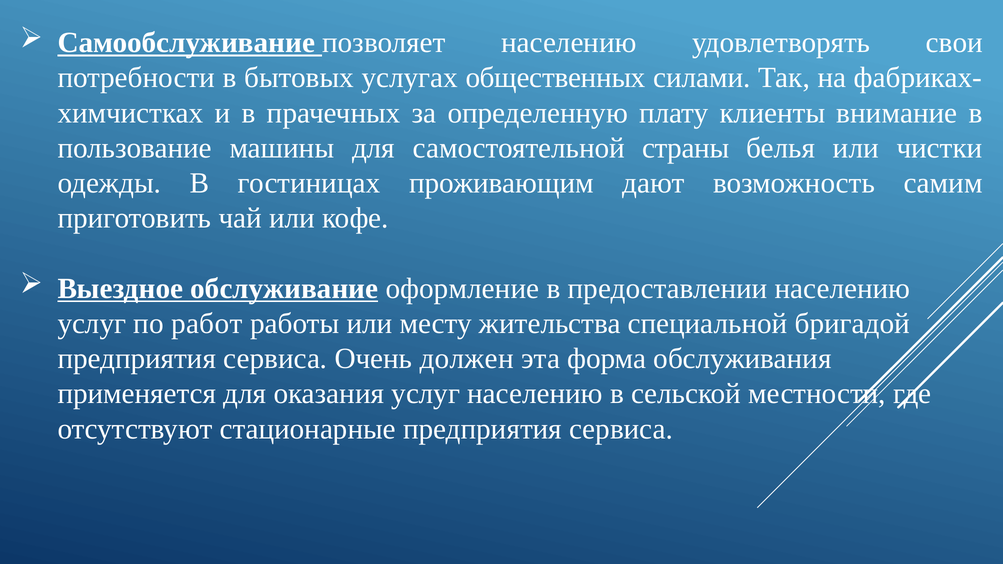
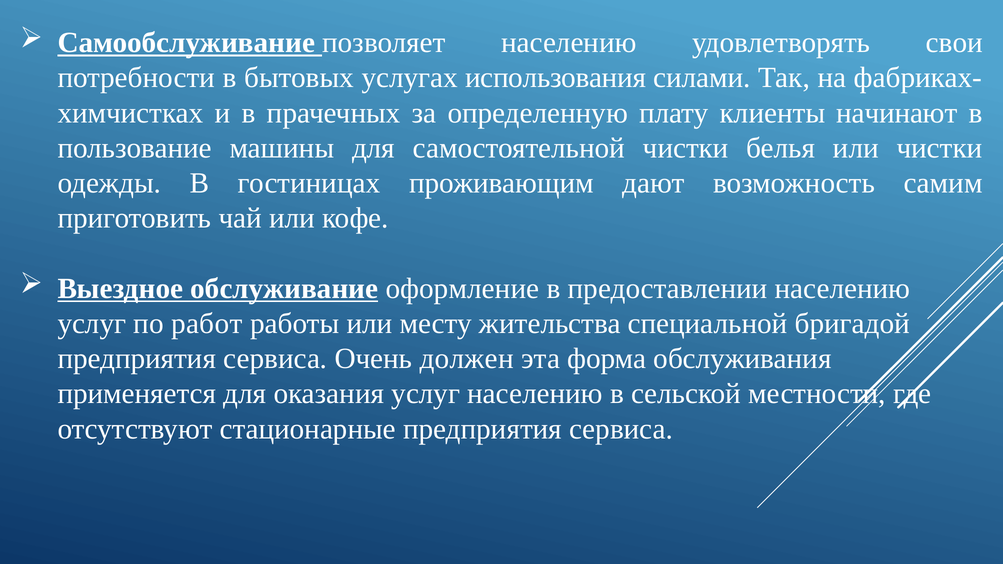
общественных: общественных -> использования
внимание: внимание -> начинают
самостоятельной страны: страны -> чистки
